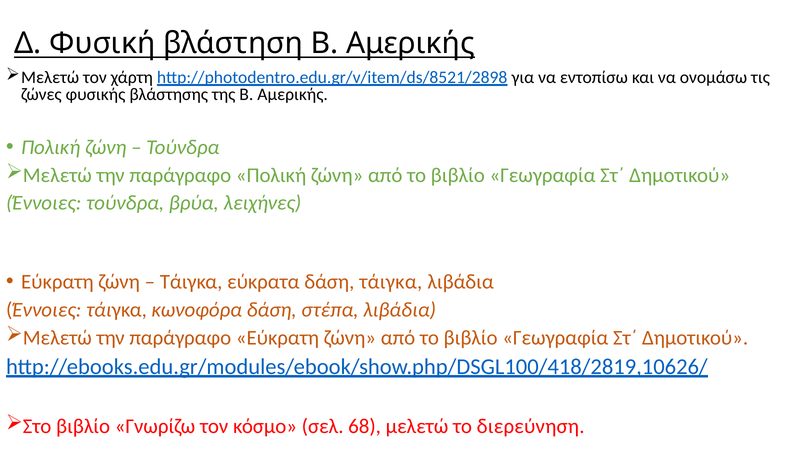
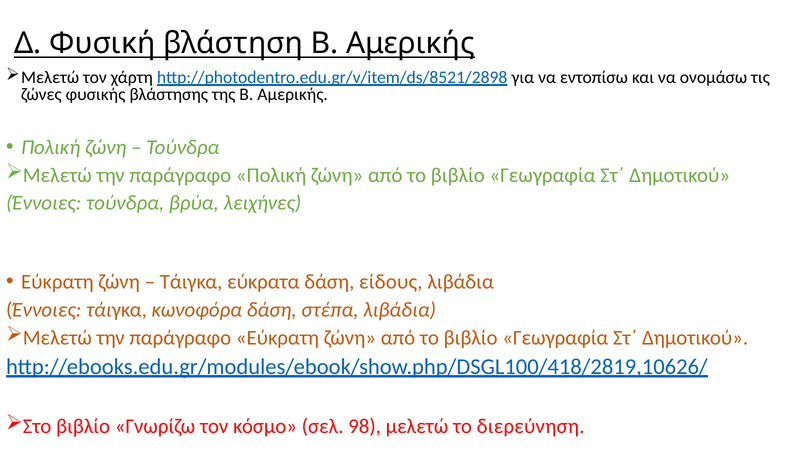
δάση τάιγκα: τάιγκα -> είδους
68: 68 -> 98
